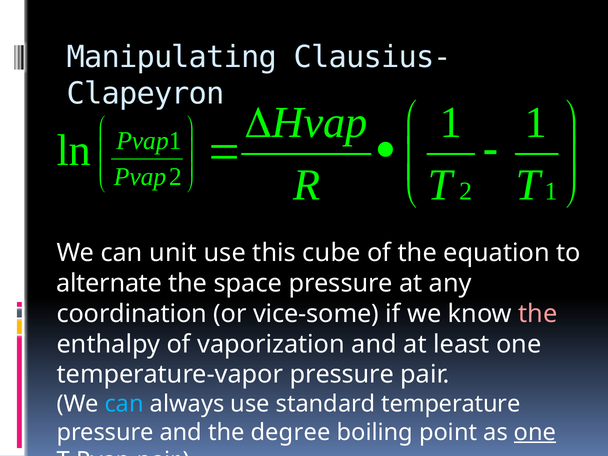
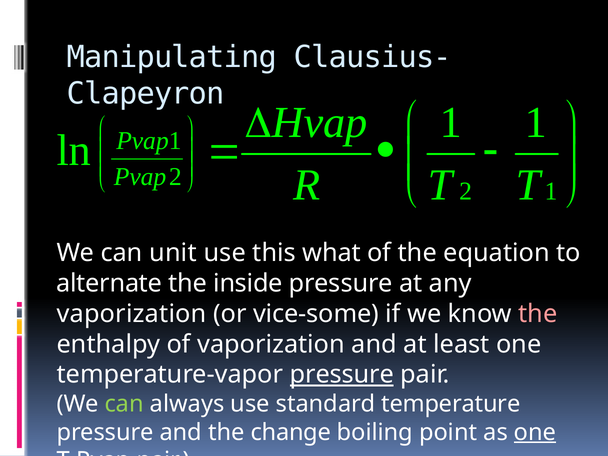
cube: cube -> what
space: space -> inside
coordination at (132, 314): coordination -> vaporization
pressure at (342, 375) underline: none -> present
can at (124, 404) colour: light blue -> light green
degree: degree -> change
